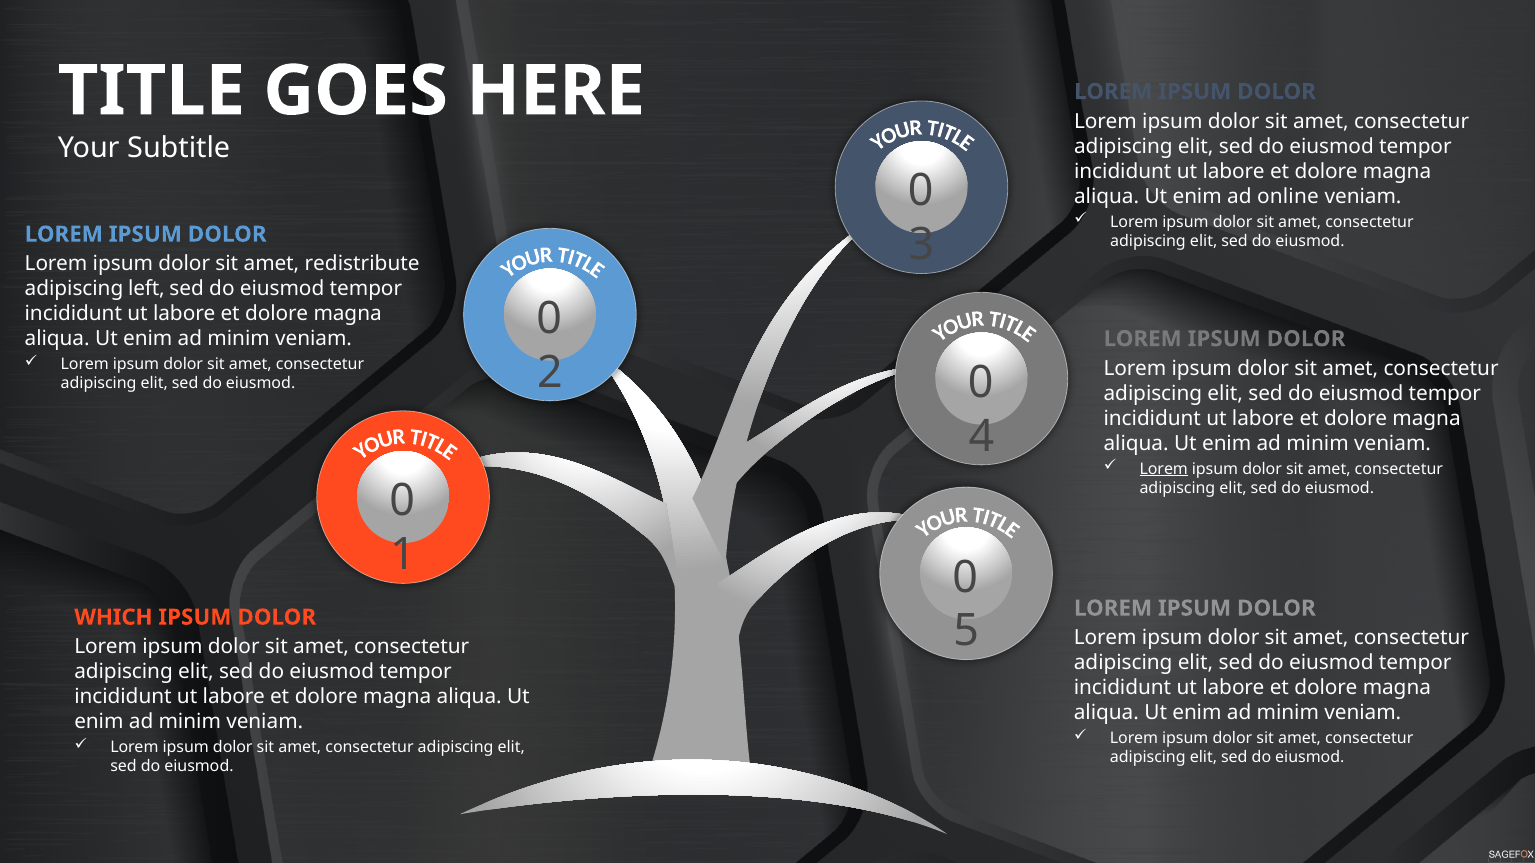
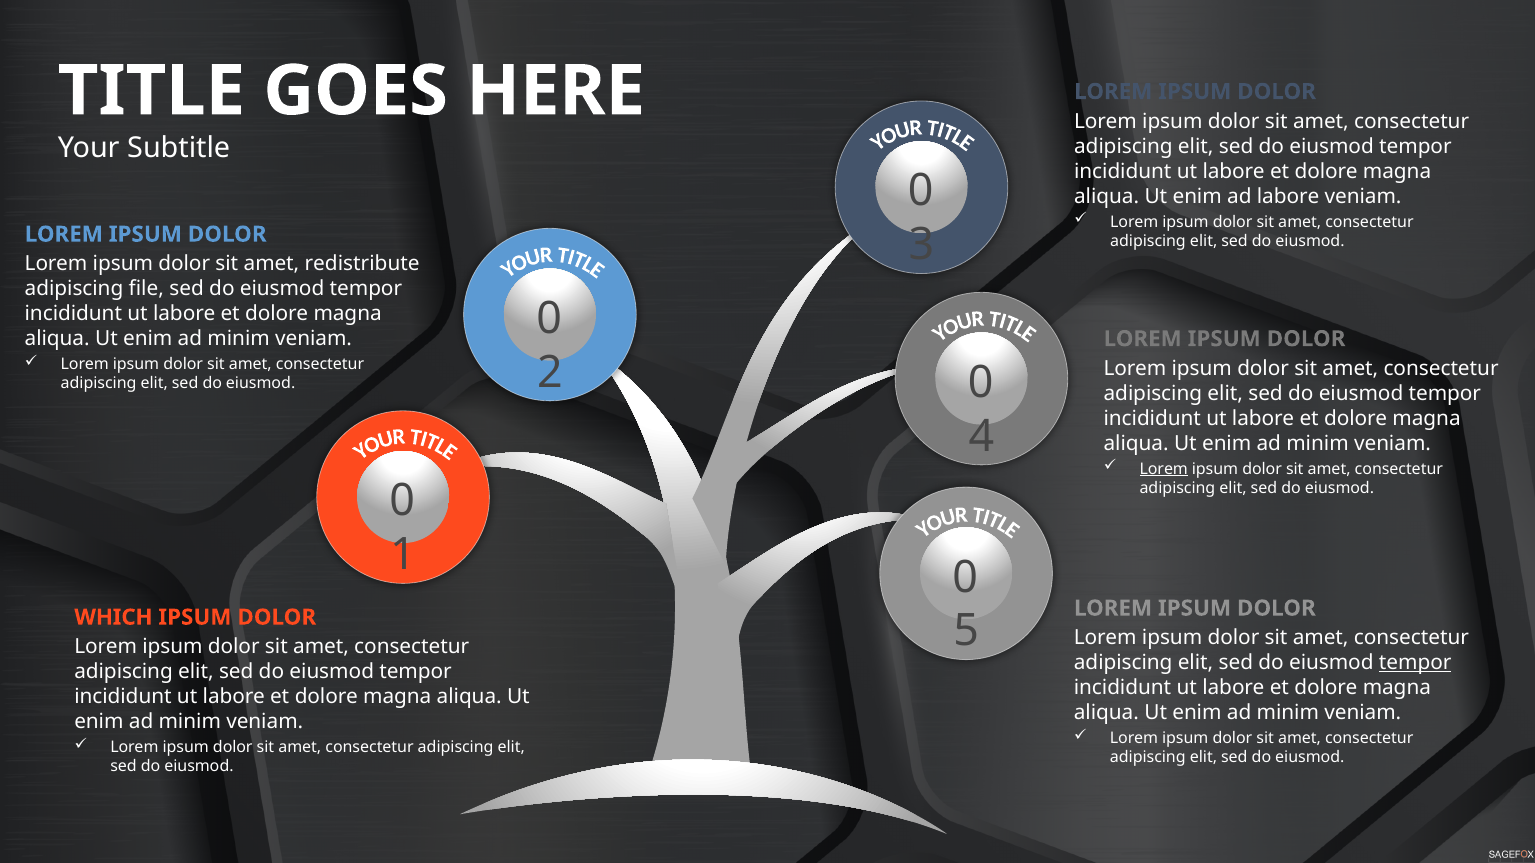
ad online: online -> labore
left: left -> file
tempor at (1415, 663) underline: none -> present
